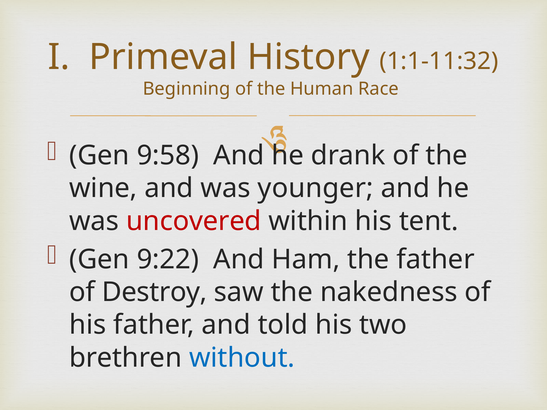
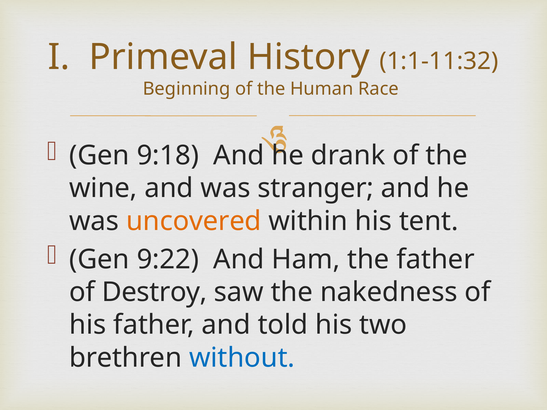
9:58: 9:58 -> 9:18
younger: younger -> stranger
uncovered colour: red -> orange
